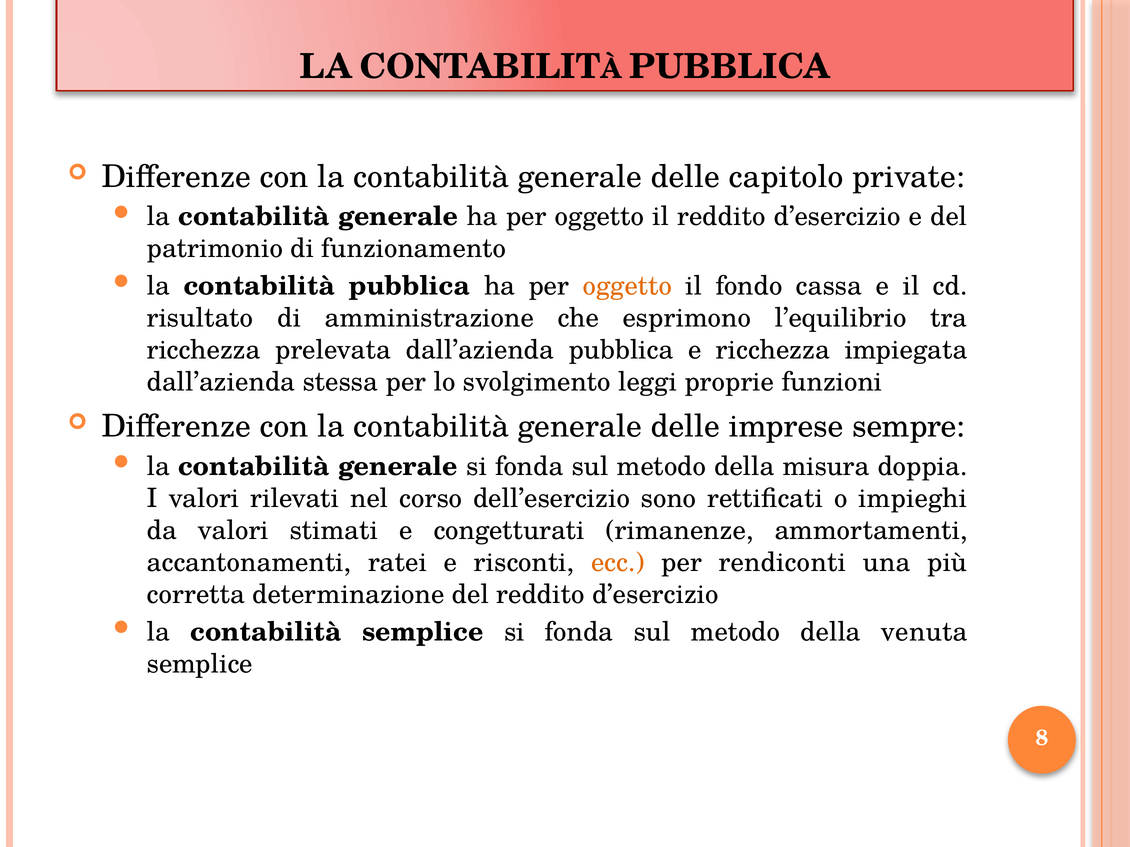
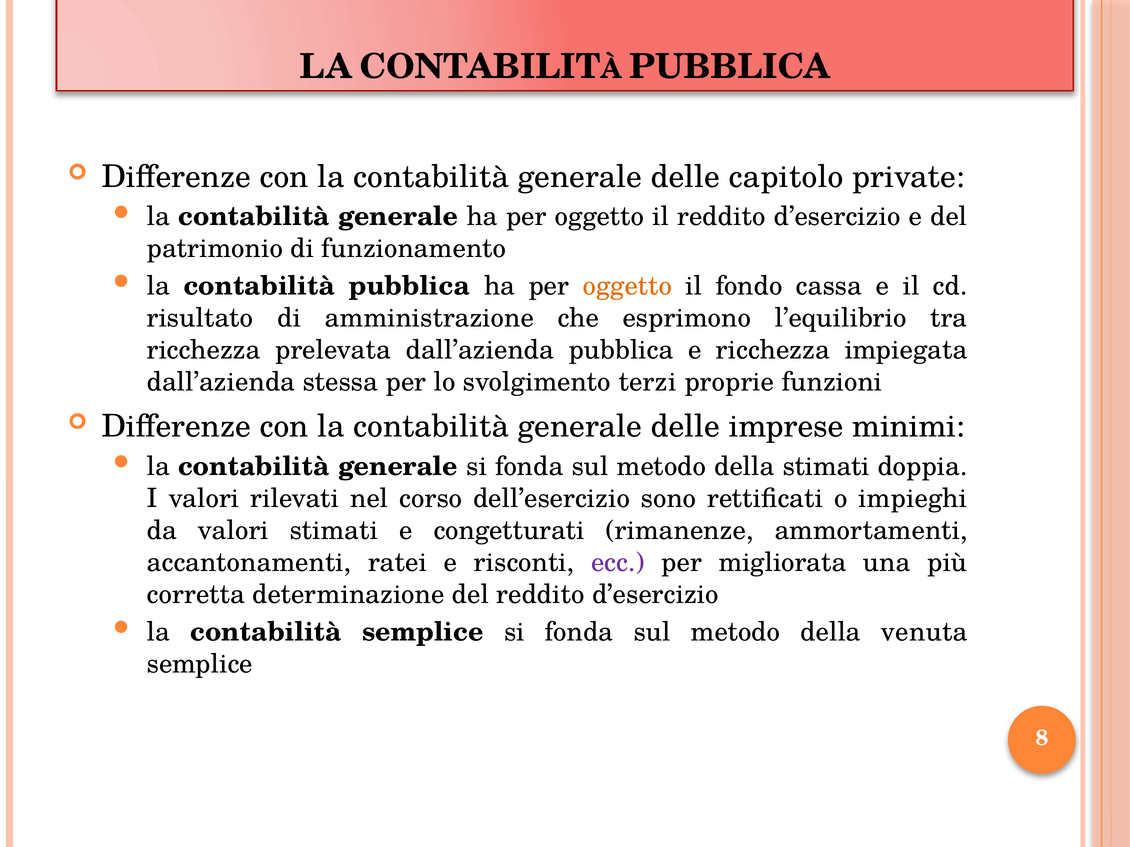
leggi: leggi -> terzi
sempre: sempre -> minimi
della misura: misura -> stimati
ecc colour: orange -> purple
rendiconti: rendiconti -> migliorata
